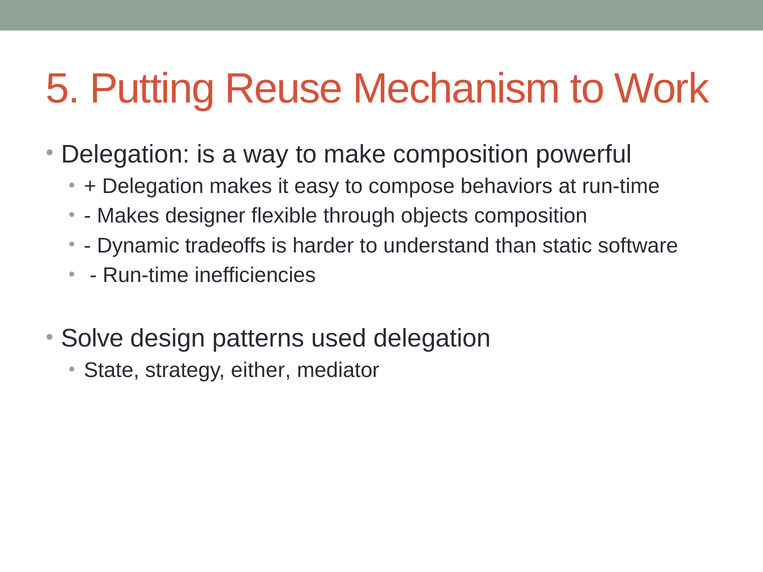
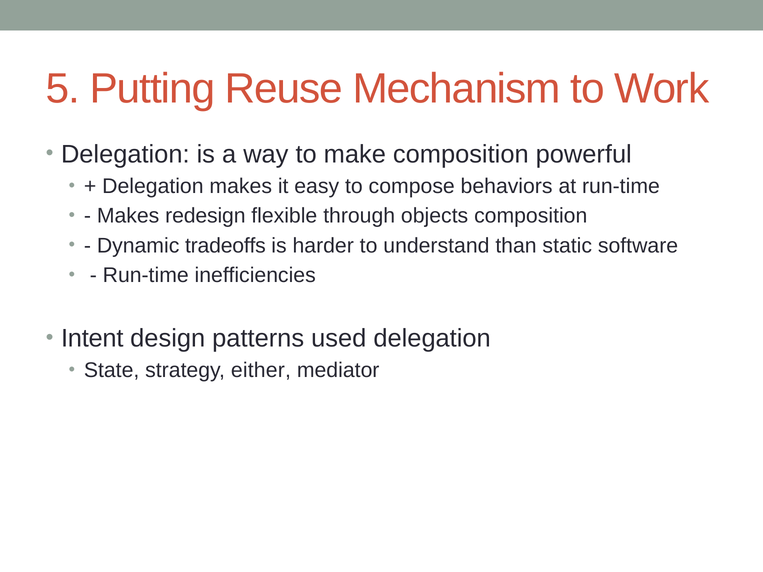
designer: designer -> redesign
Solve: Solve -> Intent
